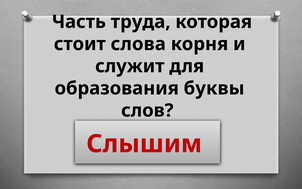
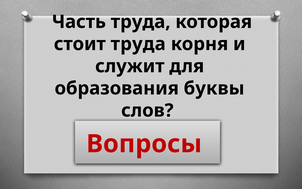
стоит слова: слова -> труда
Слышим: Слышим -> Вопросы
